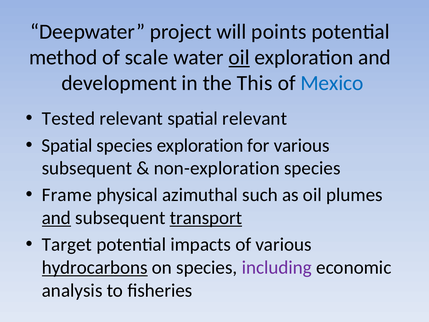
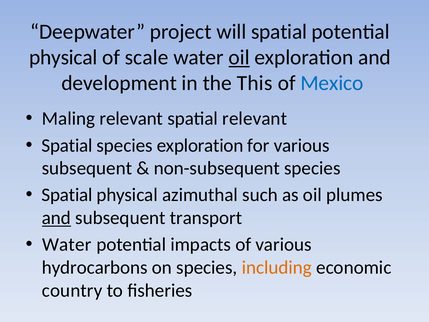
will points: points -> spatial
method at (63, 57): method -> physical
Tested: Tested -> Maling
non-exploration: non-exploration -> non-subsequent
Frame at (67, 195): Frame -> Spatial
transport underline: present -> none
Target at (67, 244): Target -> Water
hydrocarbons underline: present -> none
including colour: purple -> orange
analysis: analysis -> country
